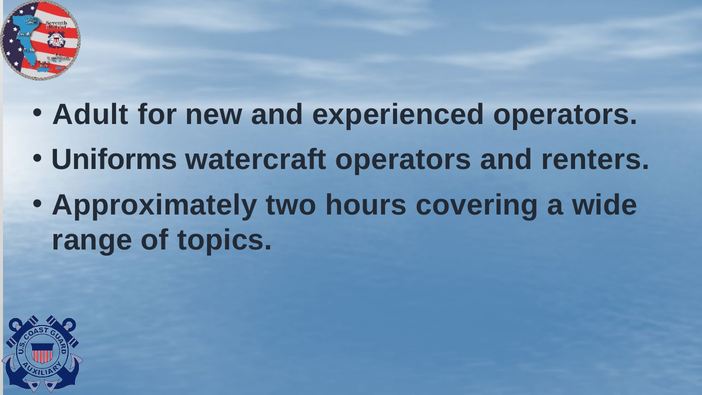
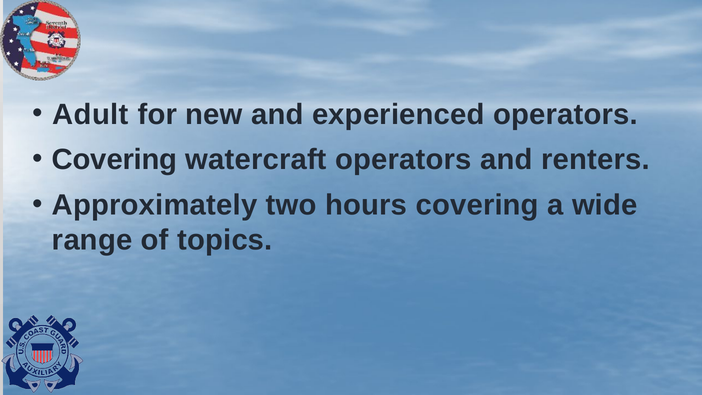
Uniforms at (115, 160): Uniforms -> Covering
